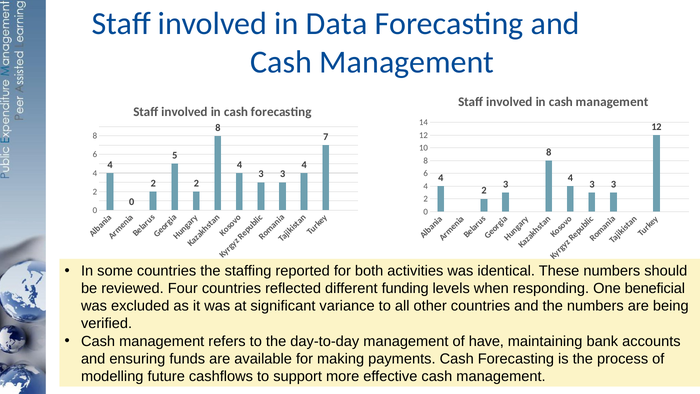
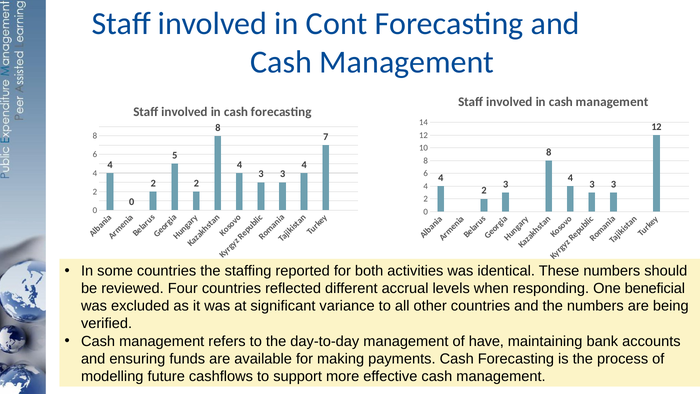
Data: Data -> Cont
funding: funding -> accrual
